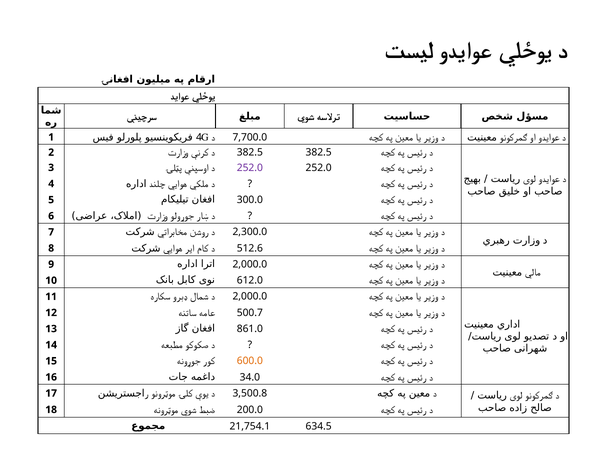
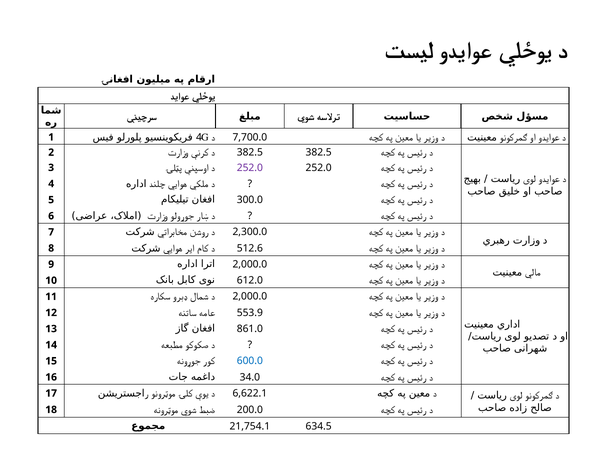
500.7: 500.7 -> 553.9
600.0 colour: orange -> blue
3,500.8: 3,500.8 -> 6,622.1
